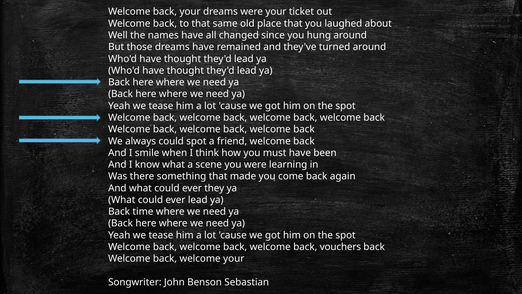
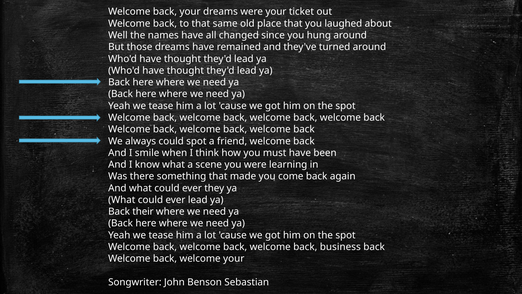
time: time -> their
vouchers: vouchers -> business
